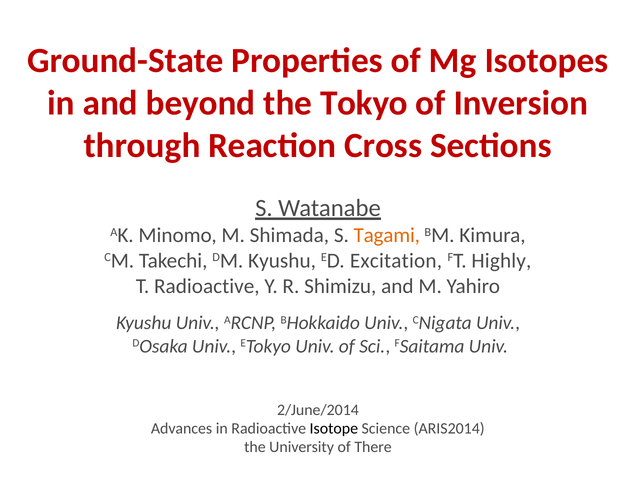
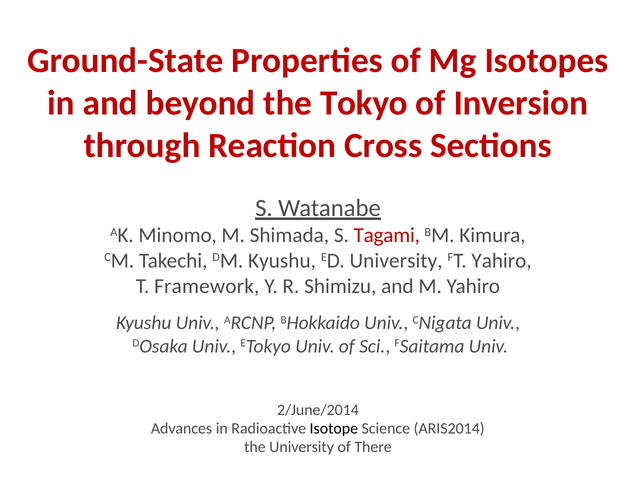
Tagami colour: orange -> red
ED Excitation: Excitation -> University
FT Highly: Highly -> Yahiro
T Radioactive: Radioactive -> Framework
